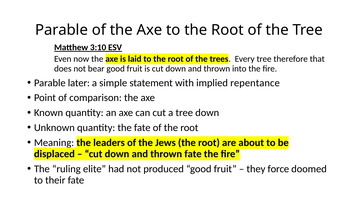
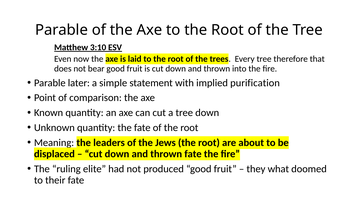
repentance: repentance -> purification
force: force -> what
